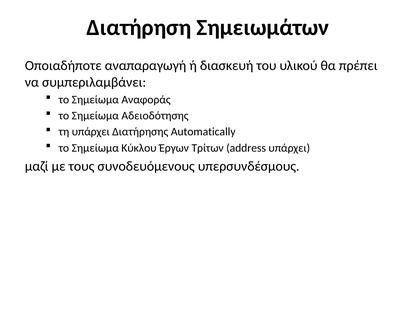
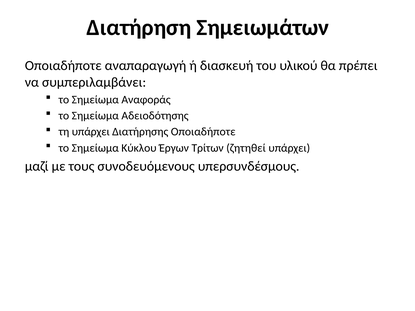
Διατήρησης Automatically: Automatically -> Οποιαδήποτε
address: address -> ζητηθεί
